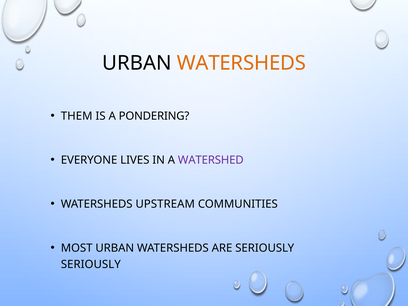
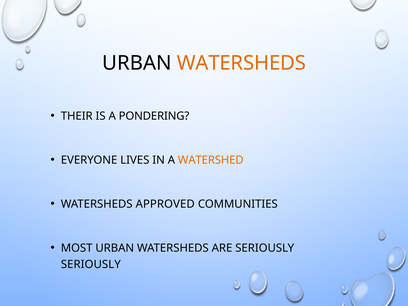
THEM: THEM -> THEIR
WATERSHED colour: purple -> orange
UPSTREAM: UPSTREAM -> APPROVED
